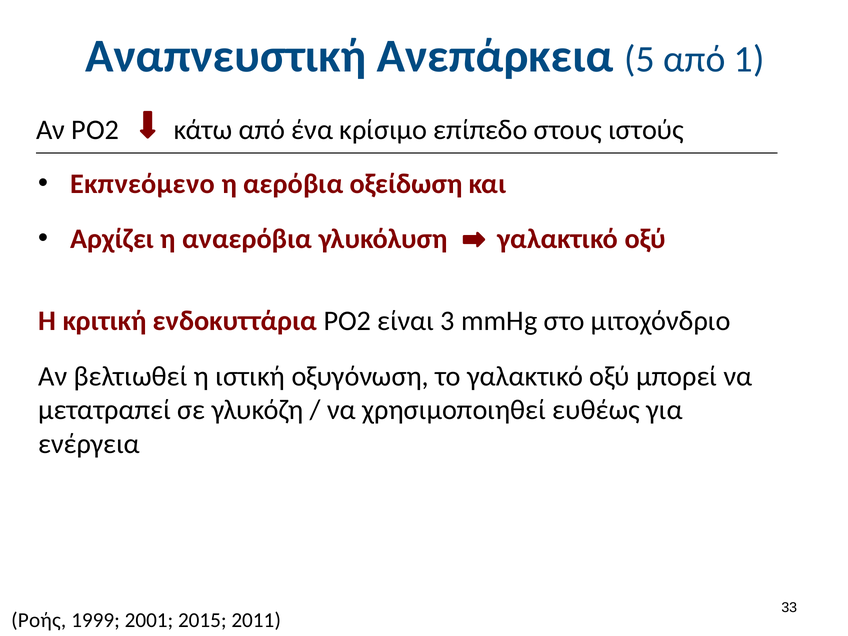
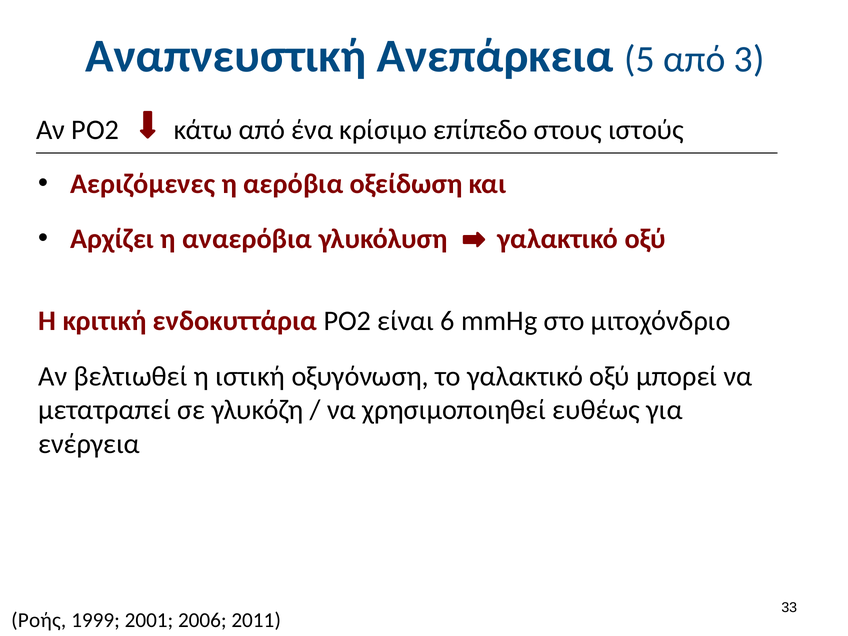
1: 1 -> 3
Εκπνεόμενο: Εκπνεόμενο -> Αεριζόμενες
3: 3 -> 6
2015: 2015 -> 2006
